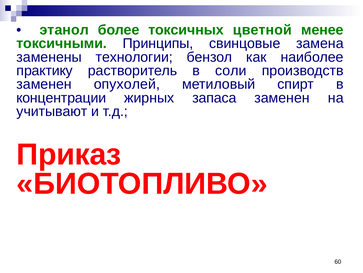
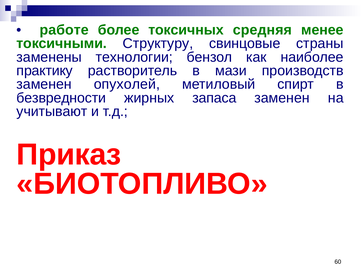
этанол: этанол -> работе
цветной: цветной -> средняя
Принципы: Принципы -> Структуру
замена: замена -> страны
соли: соли -> мази
концентрации: концентрации -> безвредности
